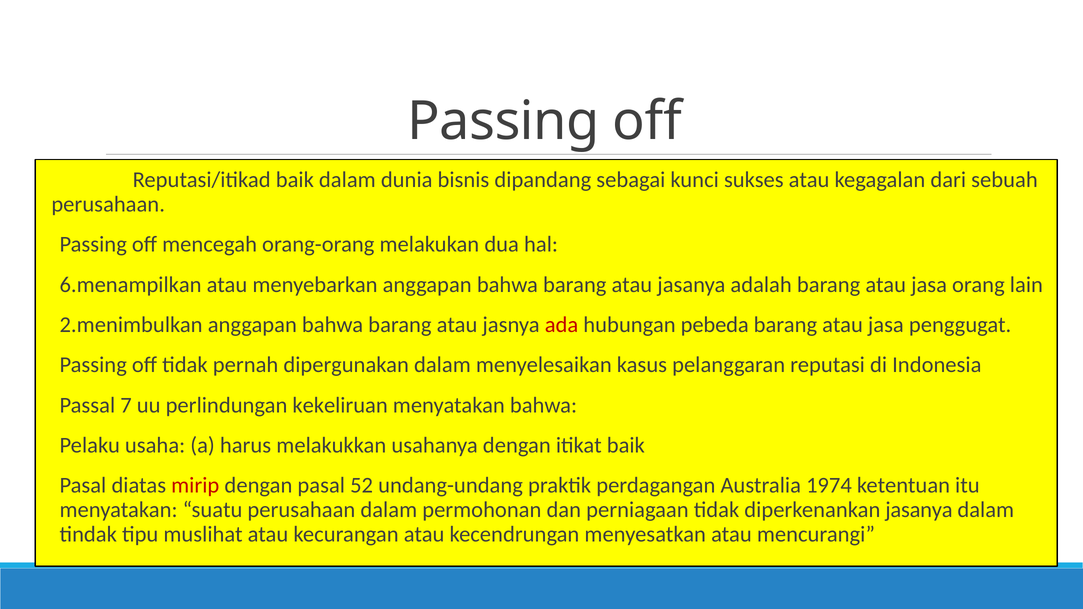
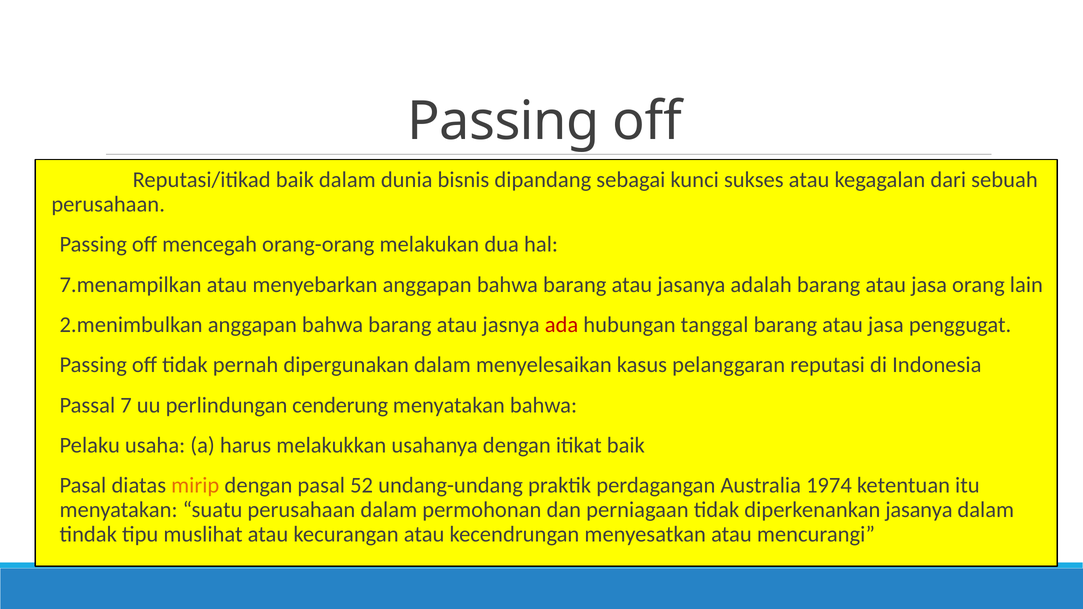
6.menampilkan: 6.menampilkan -> 7.menampilkan
pebeda: pebeda -> tanggal
kekeliruan: kekeliruan -> cenderung
mirip colour: red -> orange
